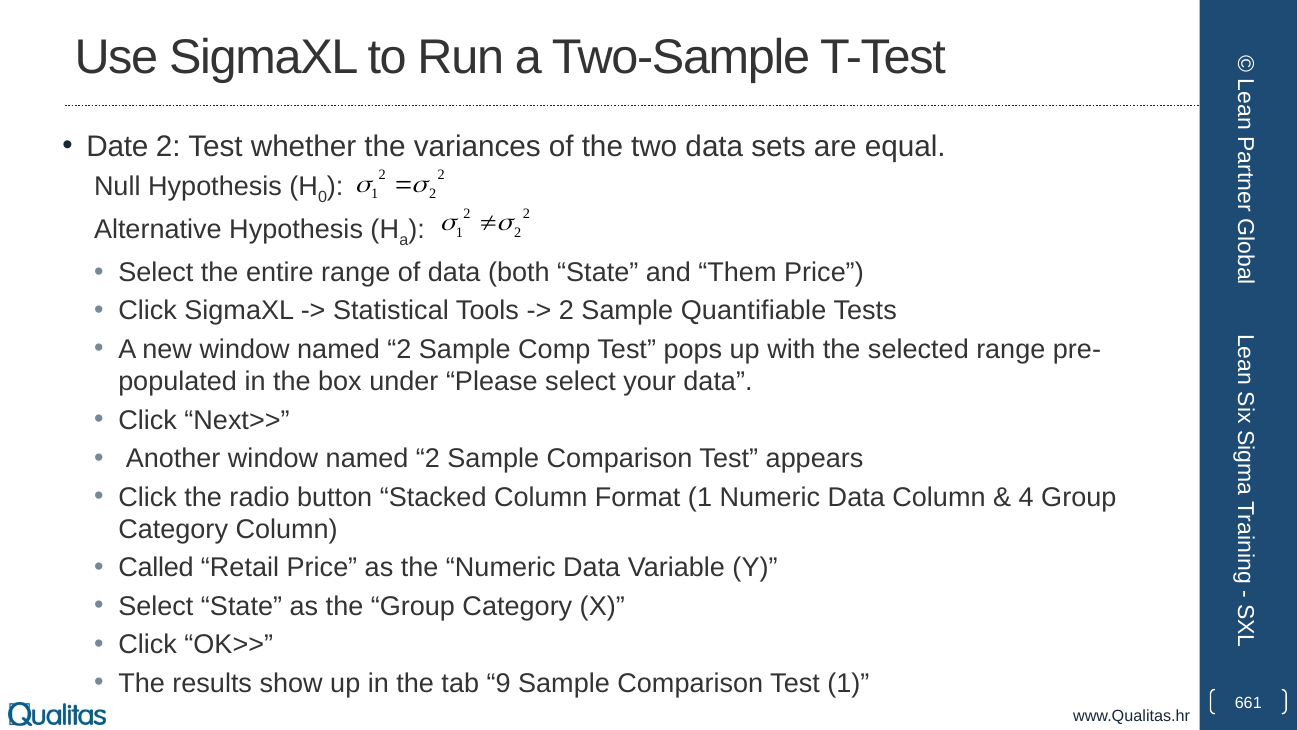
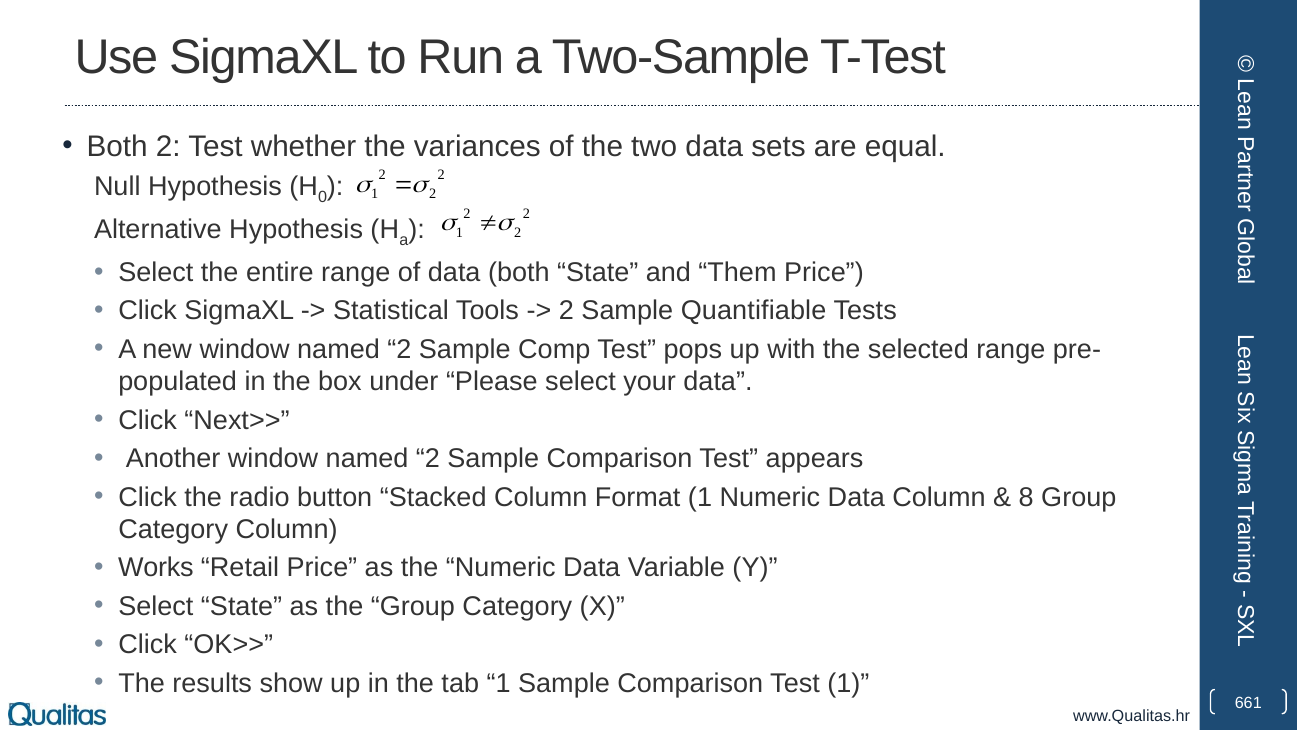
Date at (117, 146): Date -> Both
4: 4 -> 8
Called: Called -> Works
tab 9: 9 -> 1
